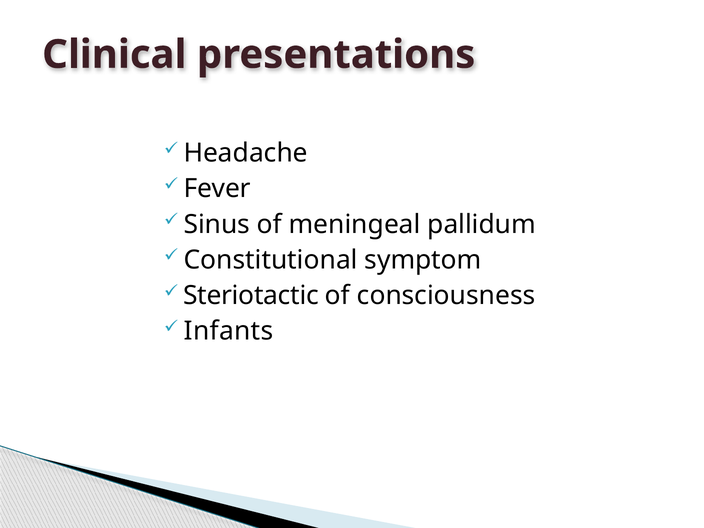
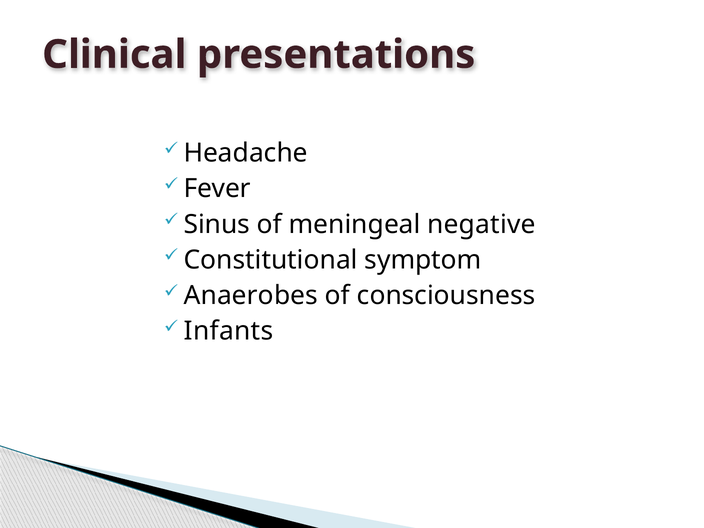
pallidum: pallidum -> negative
Steriotactic: Steriotactic -> Anaerobes
